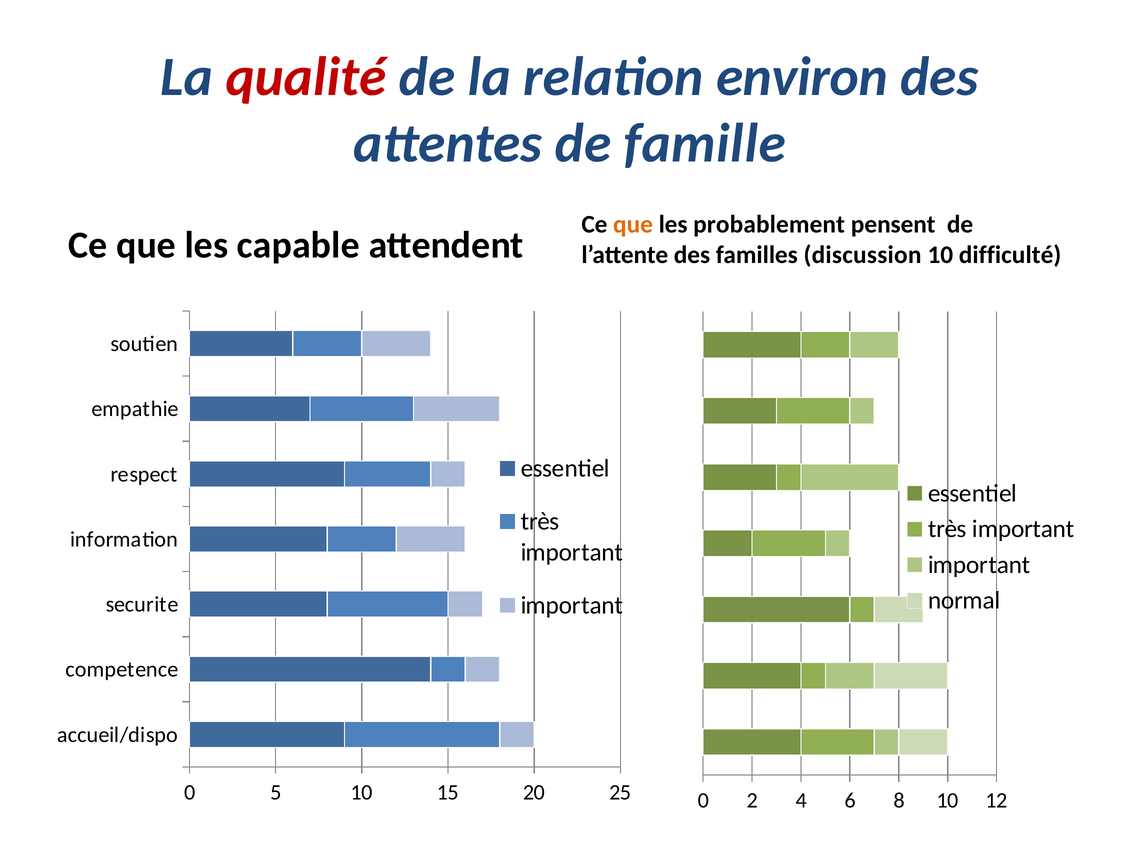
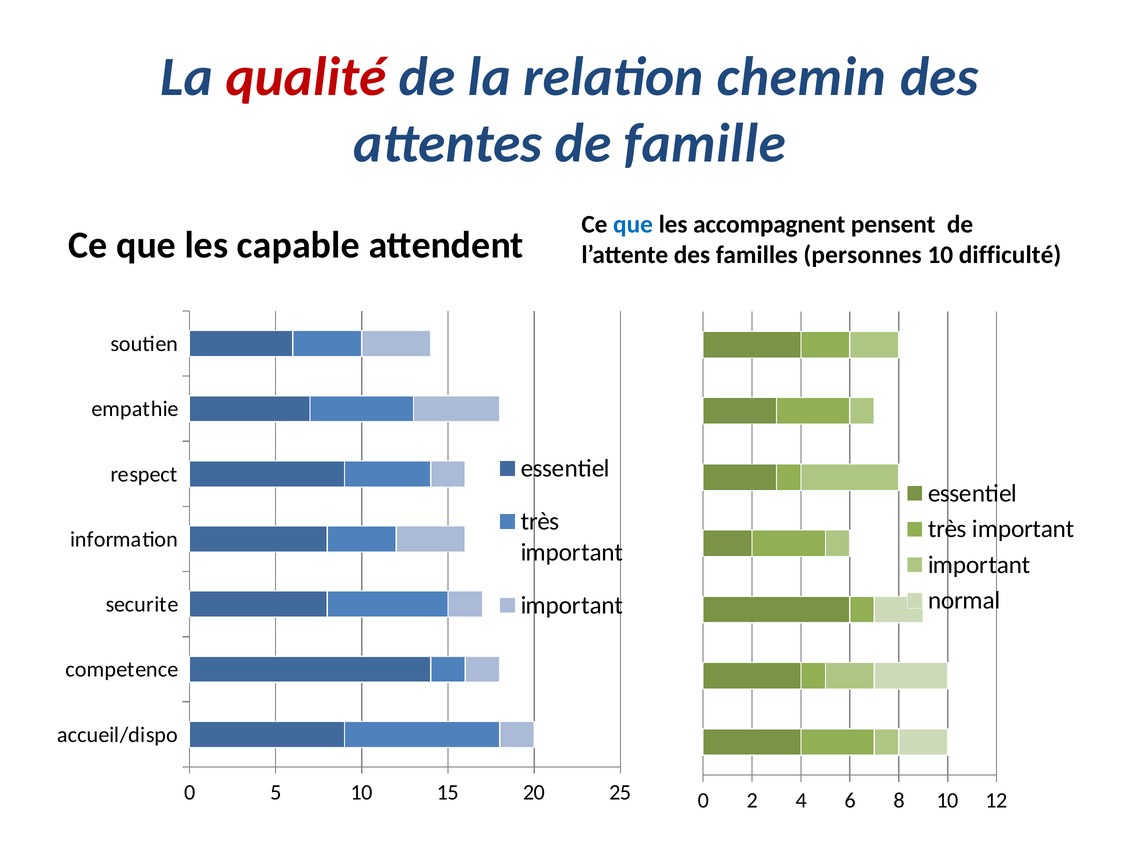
environ: environ -> chemin
que at (633, 224) colour: orange -> blue
probablement: probablement -> accompagnent
discussion: discussion -> personnes
